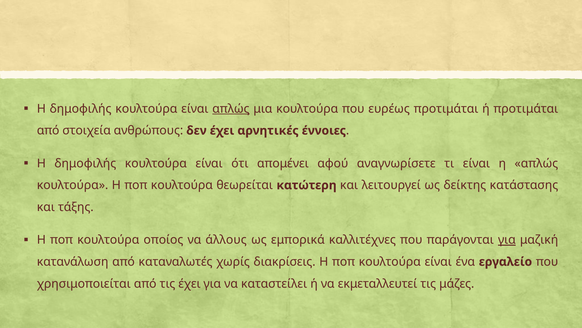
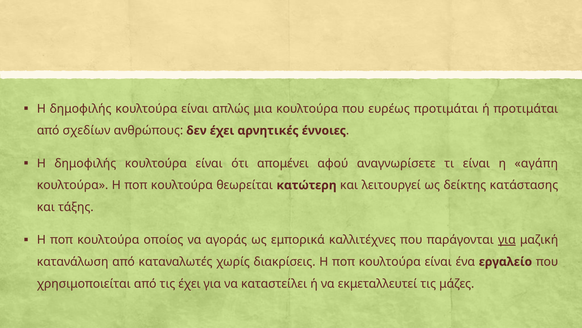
απλώς at (231, 109) underline: present -> none
στοιχεία: στοιχεία -> σχεδίων
η απλώς: απλώς -> αγάπη
άλλους: άλλους -> αγοράς
